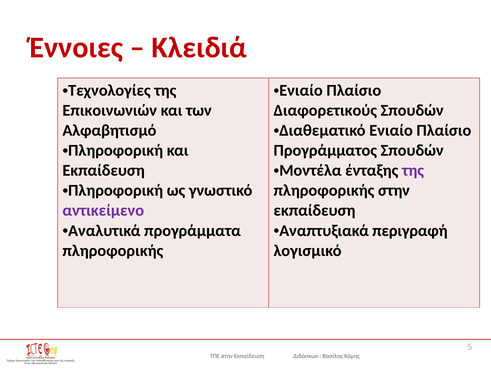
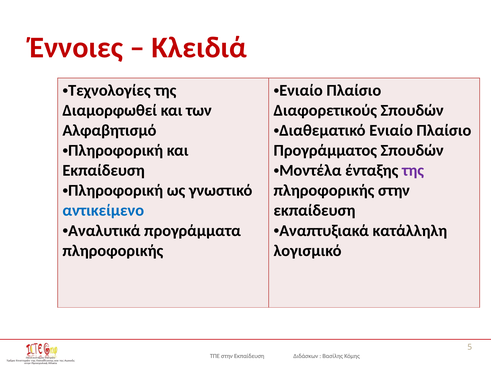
Επικοινωνιών: Επικοινωνιών -> Διαμορφωθεί
αντικείμενο colour: purple -> blue
περιγραφή: περιγραφή -> κατάλληλη
